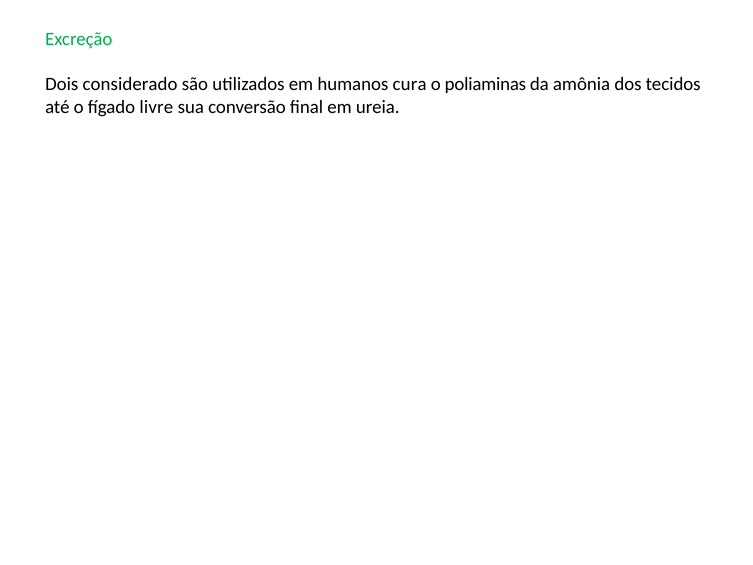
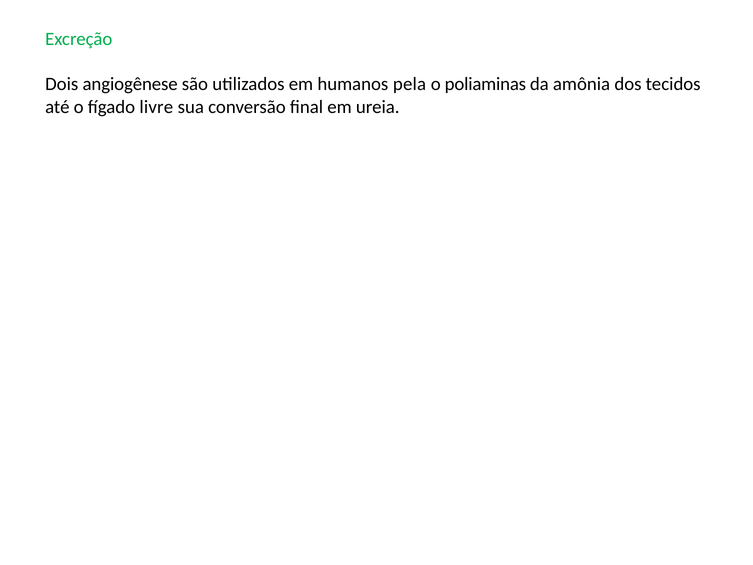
considerado: considerado -> angiogênese
cura: cura -> pela
